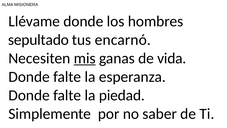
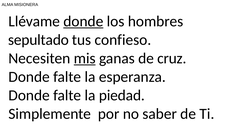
donde at (83, 21) underline: none -> present
encarnó: encarnó -> confieso
vida: vida -> cruz
